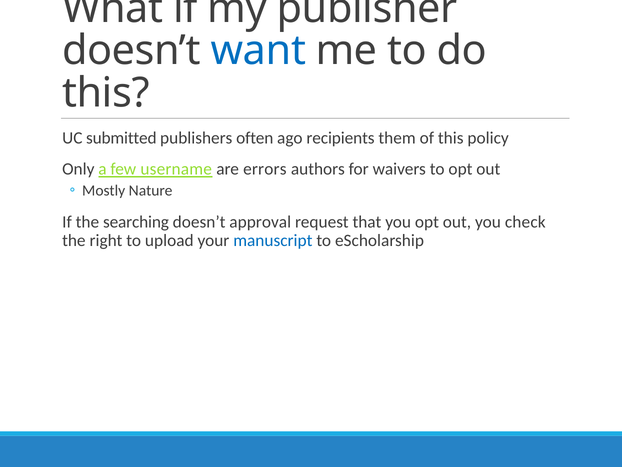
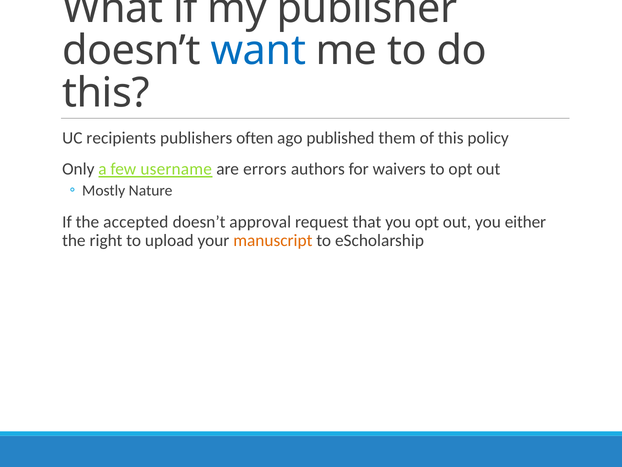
submitted: submitted -> recipients
recipients: recipients -> published
searching: searching -> accepted
check: check -> either
manuscript colour: blue -> orange
